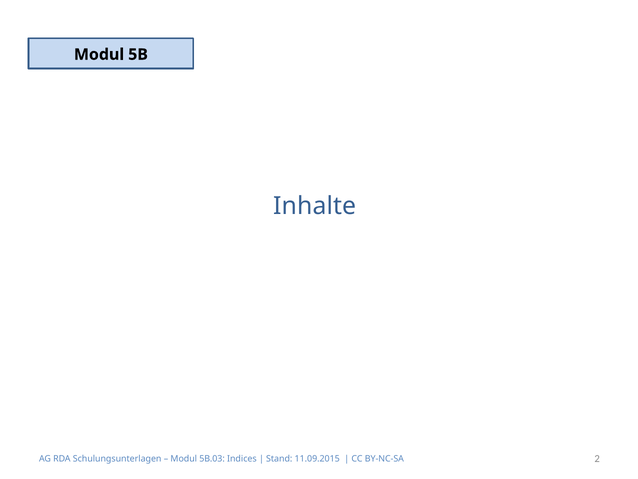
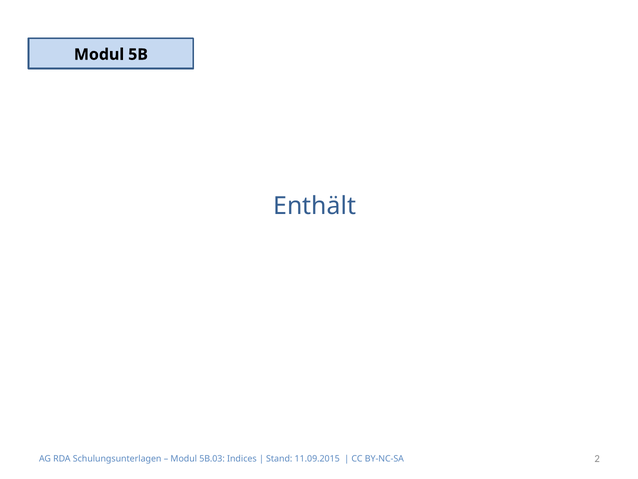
Inhalte: Inhalte -> Enthält
